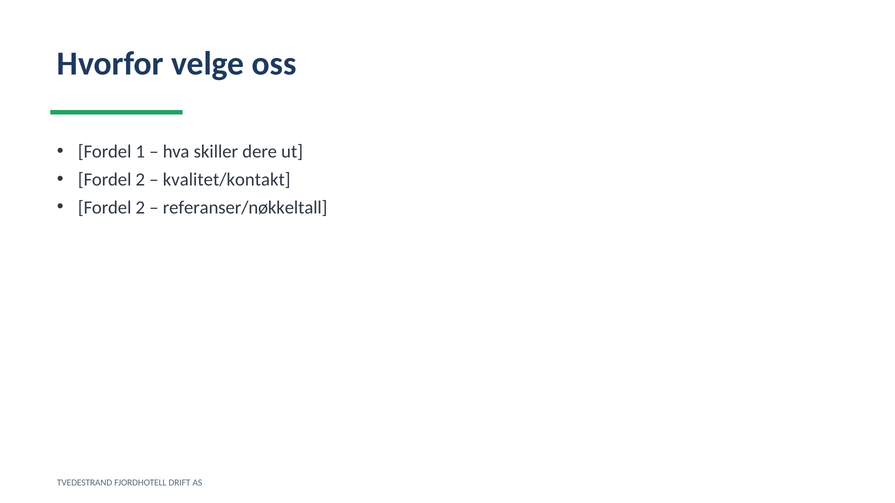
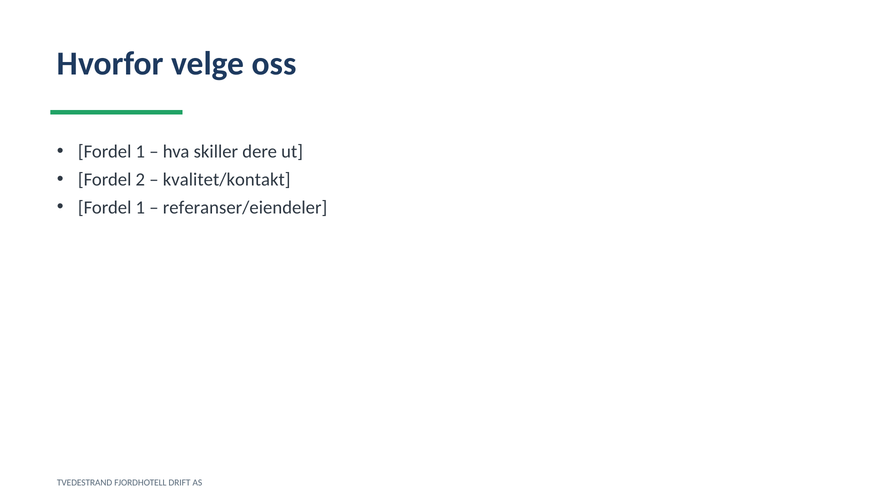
2 at (140, 208): 2 -> 1
referanser/nøkkeltall: referanser/nøkkeltall -> referanser/eiendeler
